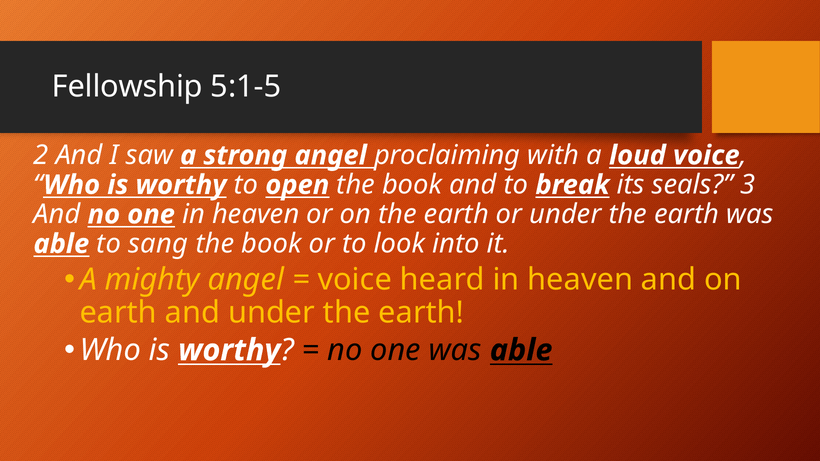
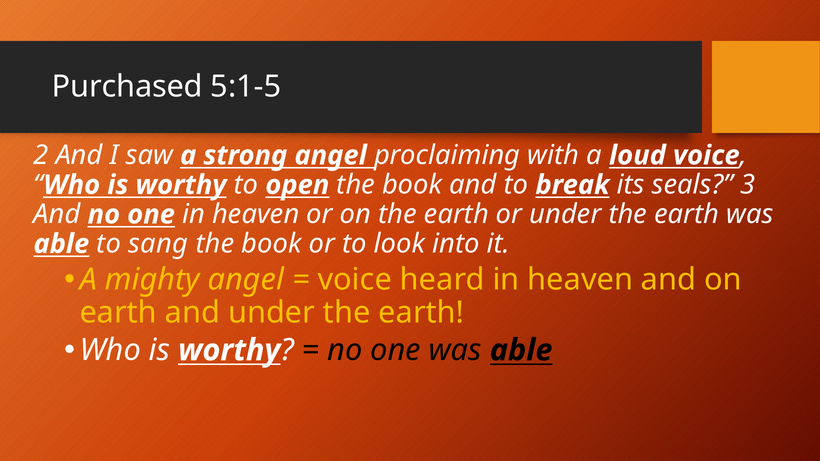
Fellowship: Fellowship -> Purchased
